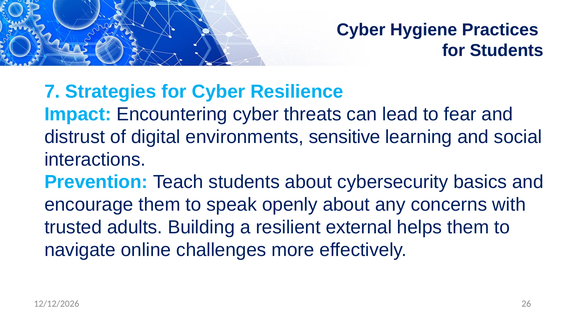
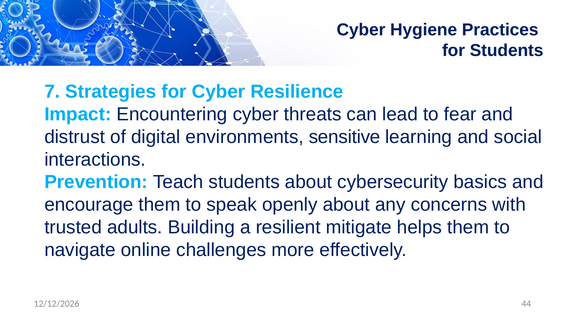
external: external -> mitigate
26: 26 -> 44
